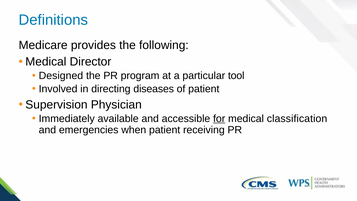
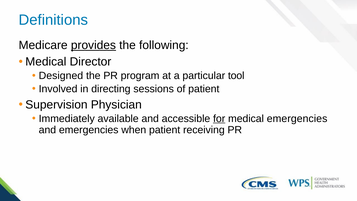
provides underline: none -> present
diseases: diseases -> sessions
medical classification: classification -> emergencies
